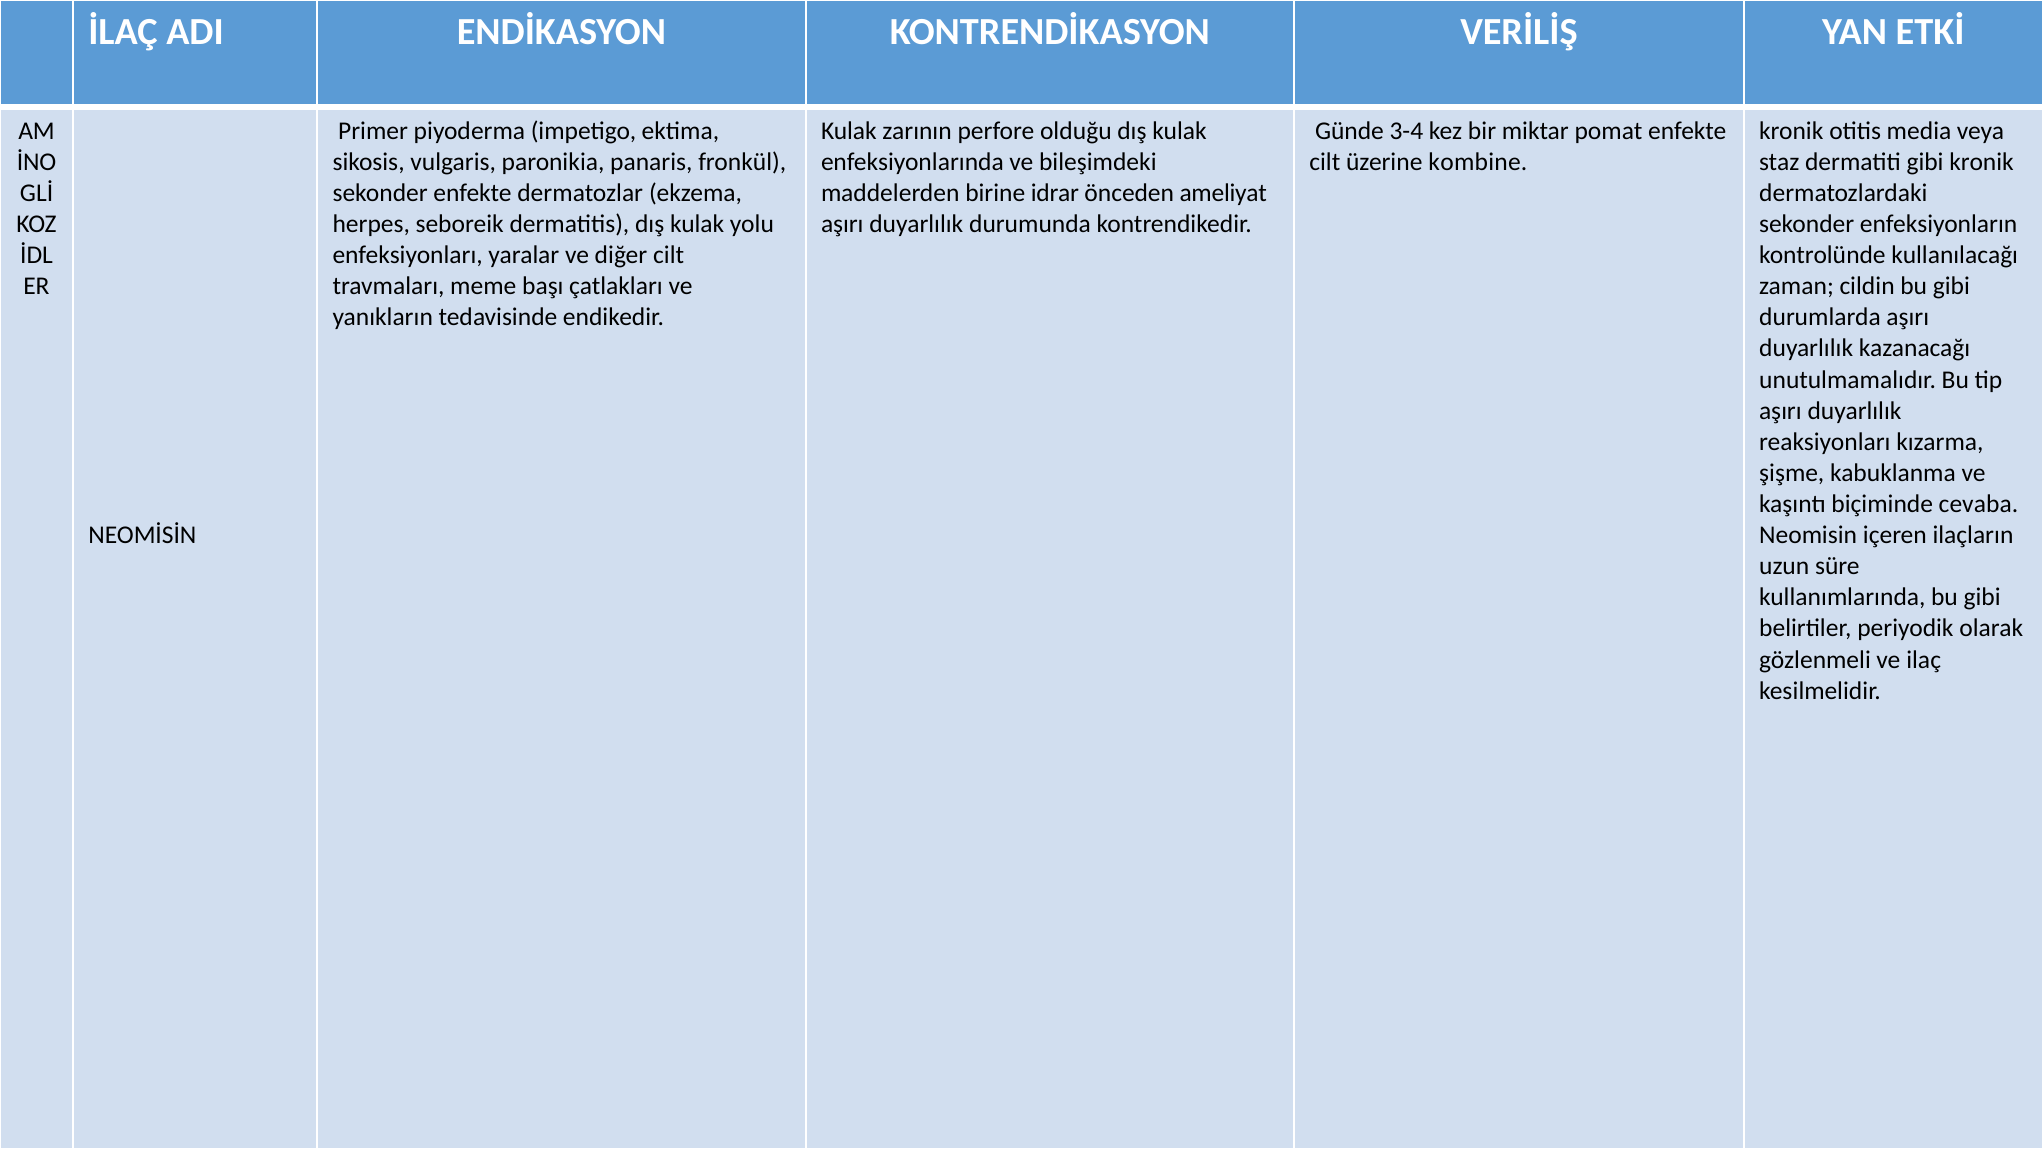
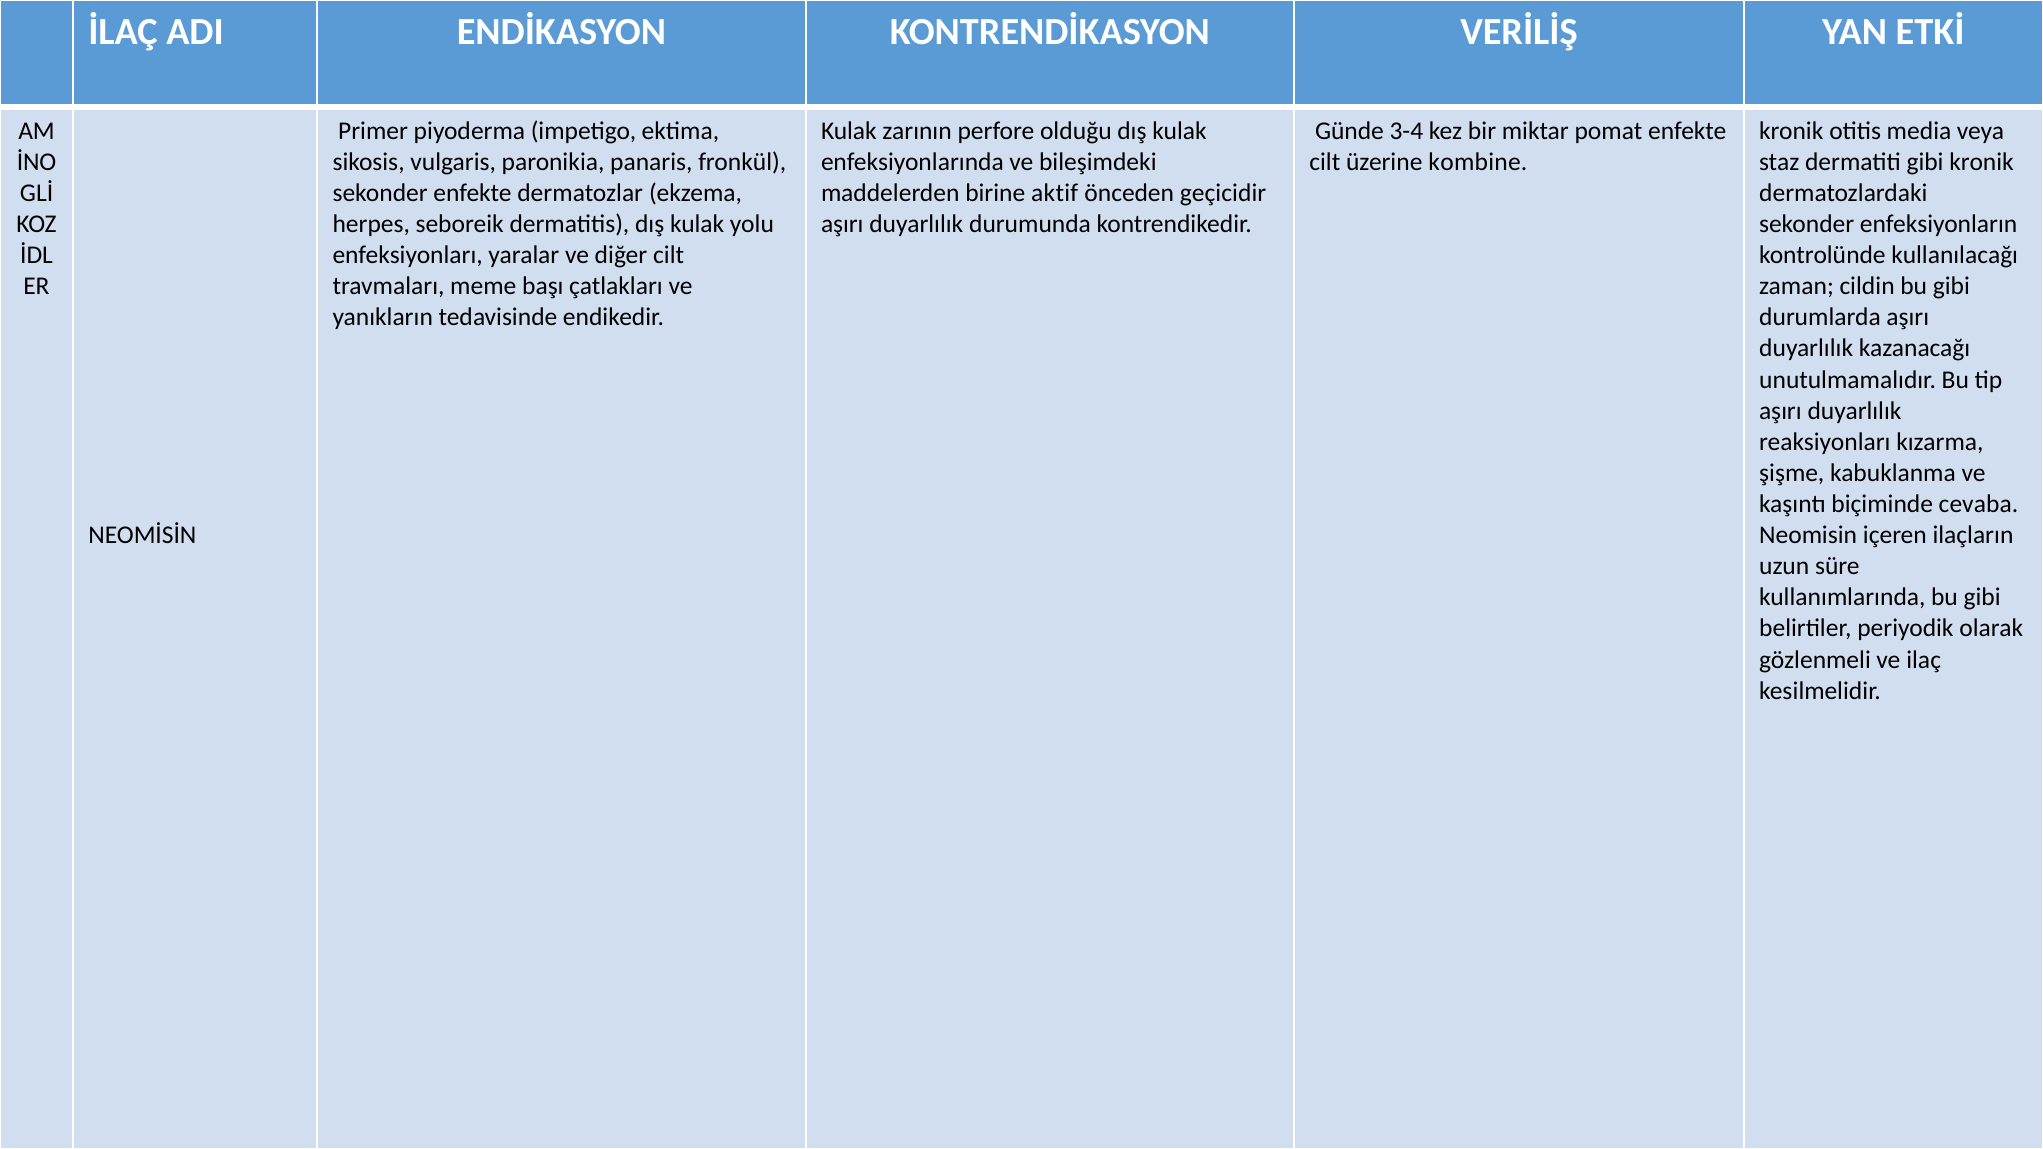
idrar: idrar -> aktif
ameliyat: ameliyat -> geçicidir
